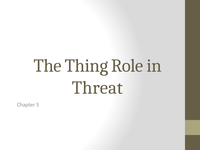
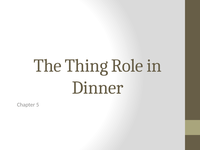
Threat: Threat -> Dinner
